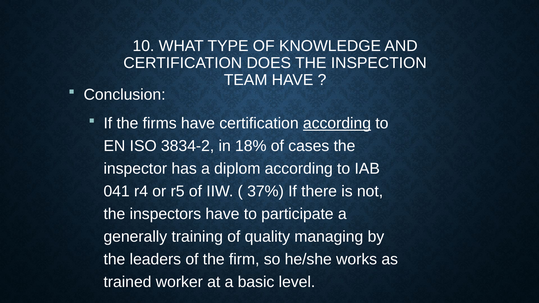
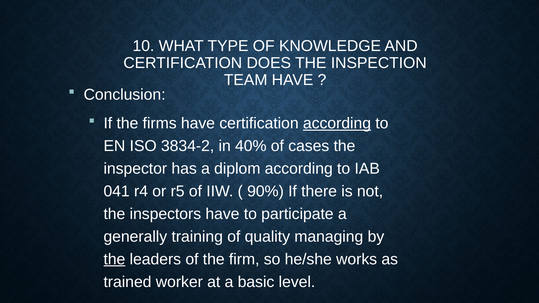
18%: 18% -> 40%
37%: 37% -> 90%
the at (114, 259) underline: none -> present
